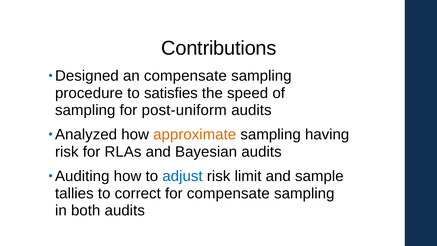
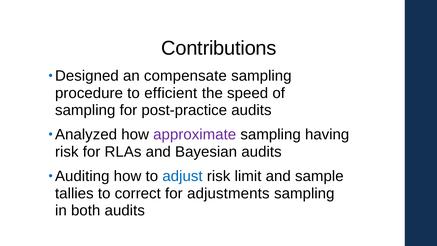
satisfies: satisfies -> efficient
post-uniform: post-uniform -> post-practice
approximate colour: orange -> purple
for compensate: compensate -> adjustments
